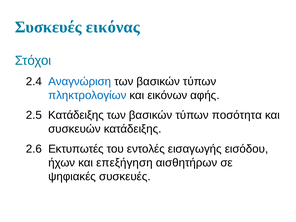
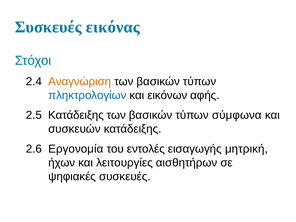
Αναγνώριση colour: blue -> orange
ποσότητα: ποσότητα -> σύμφωνα
Εκτυπωτές: Εκτυπωτές -> Εργονομία
εισόδου: εισόδου -> μητρική
επεξήγηση: επεξήγηση -> λειτουργίες
